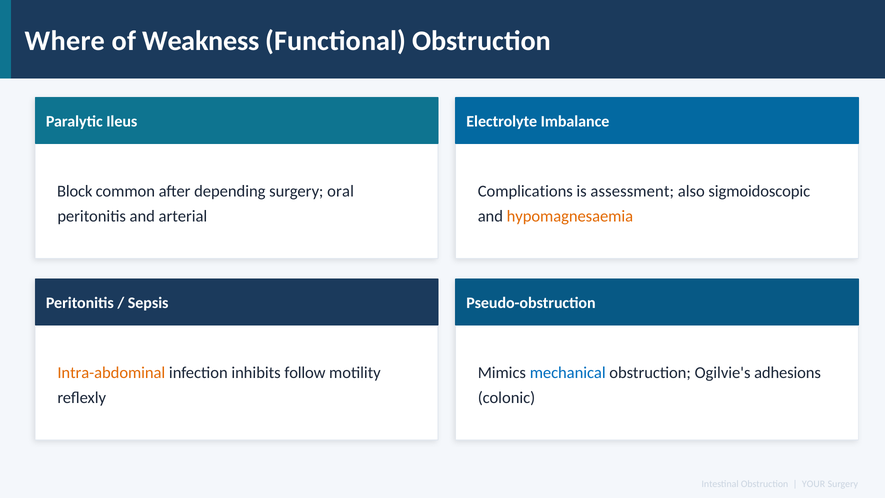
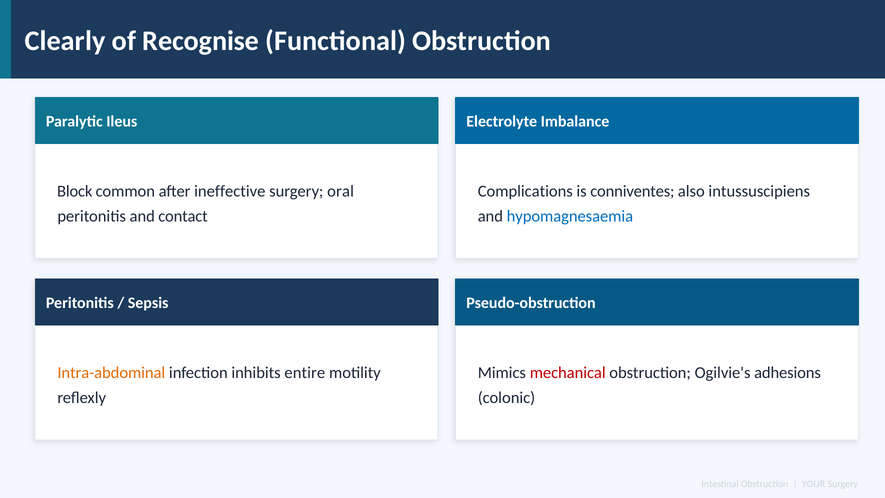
Where: Where -> Clearly
Weakness: Weakness -> Recognise
depending: depending -> ineffective
assessment: assessment -> conniventes
sigmoidoscopic: sigmoidoscopic -> intussuscipiens
arterial: arterial -> contact
hypomagnesaemia colour: orange -> blue
follow: follow -> entire
mechanical colour: blue -> red
